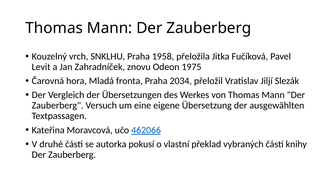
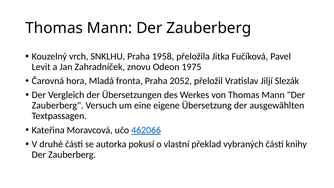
2034: 2034 -> 2052
